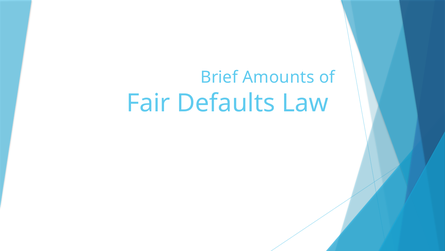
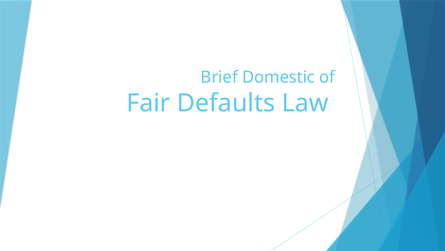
Amounts: Amounts -> Domestic
